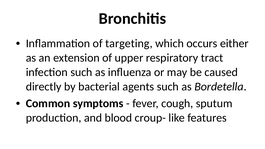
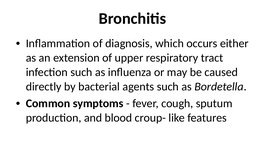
targeting: targeting -> diagnosis
